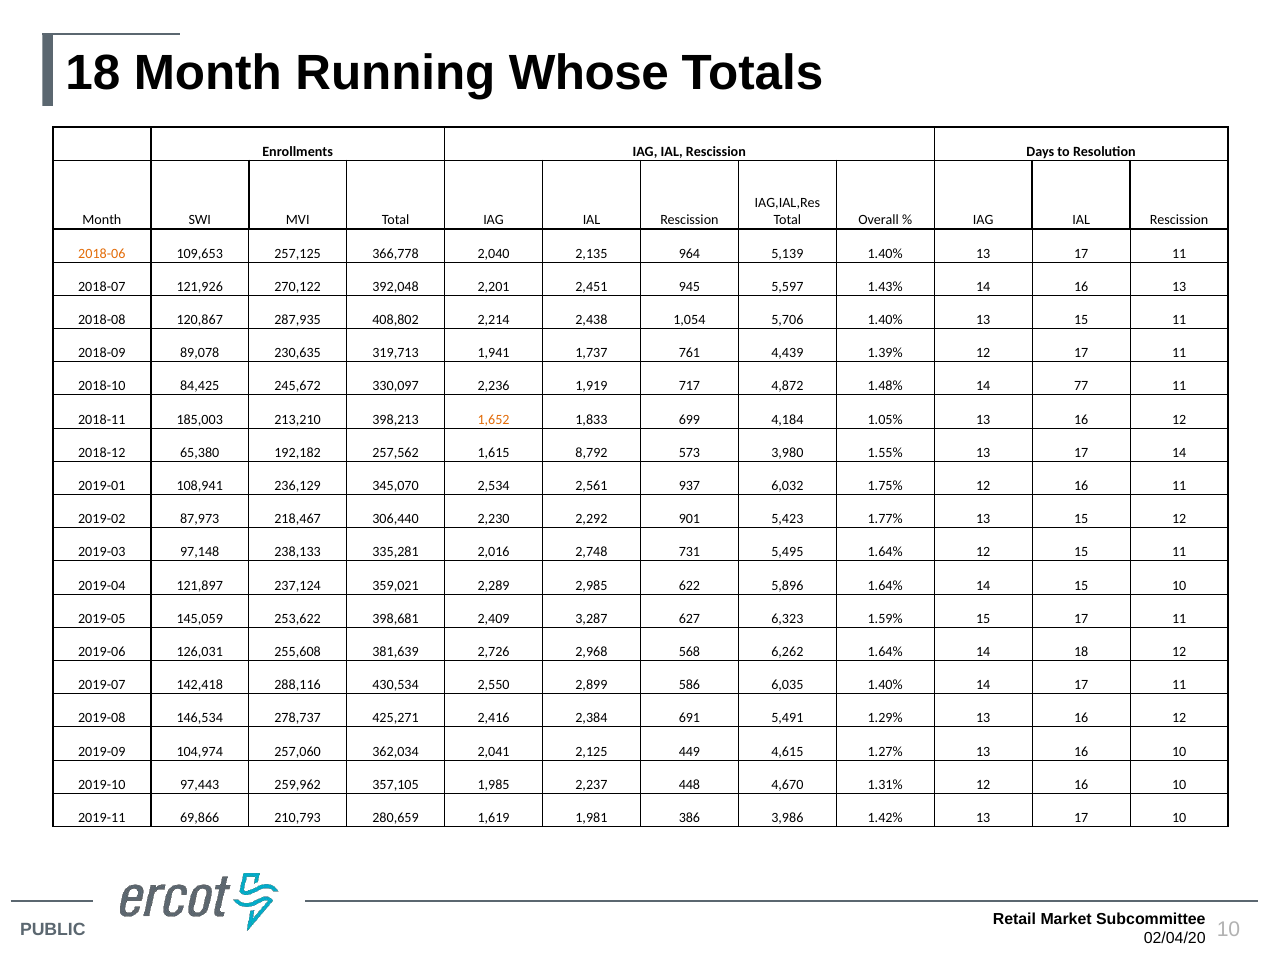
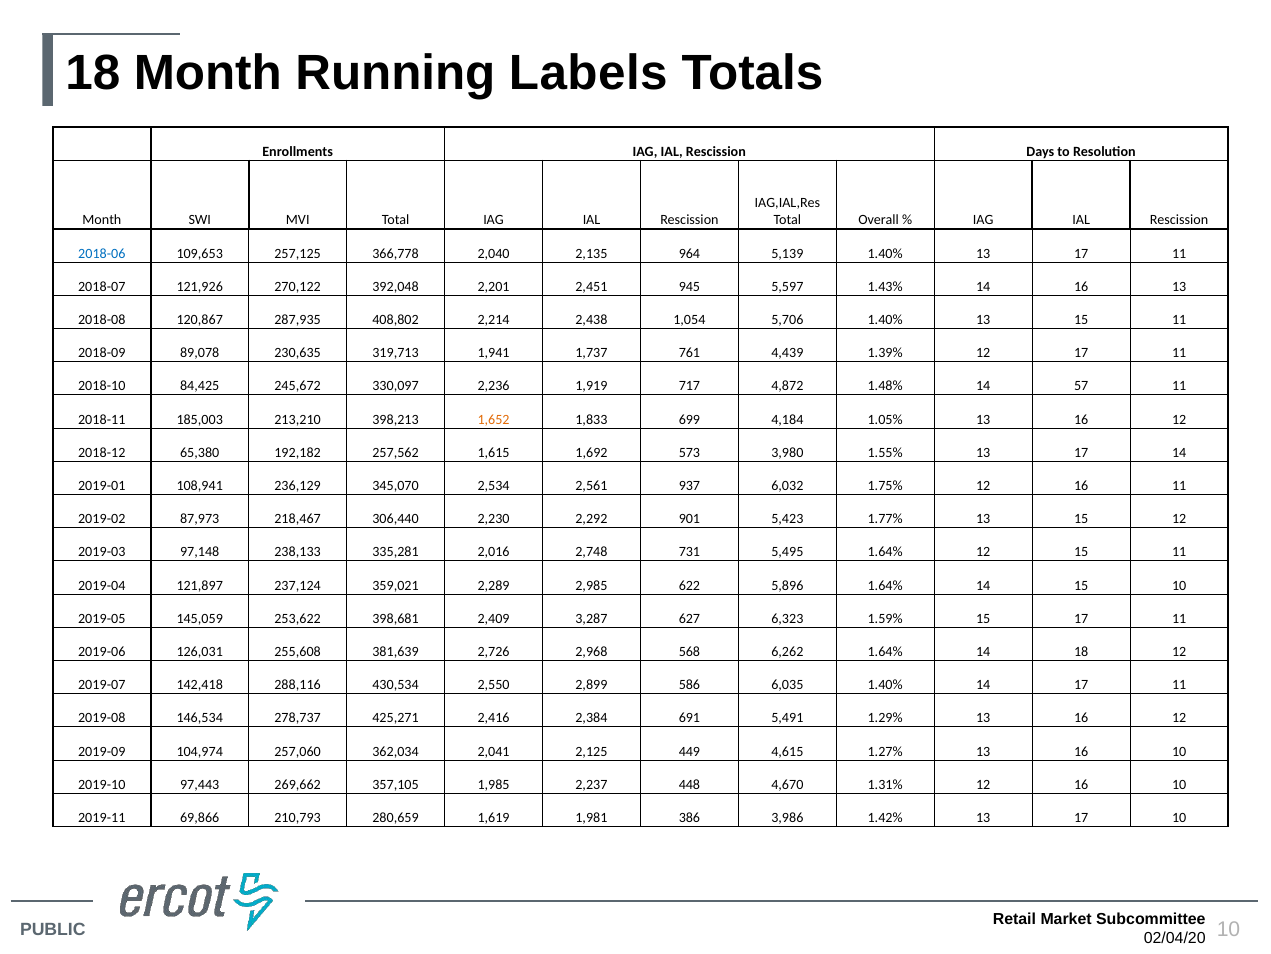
Whose: Whose -> Labels
2018-06 colour: orange -> blue
77: 77 -> 57
8,792: 8,792 -> 1,692
259,962: 259,962 -> 269,662
